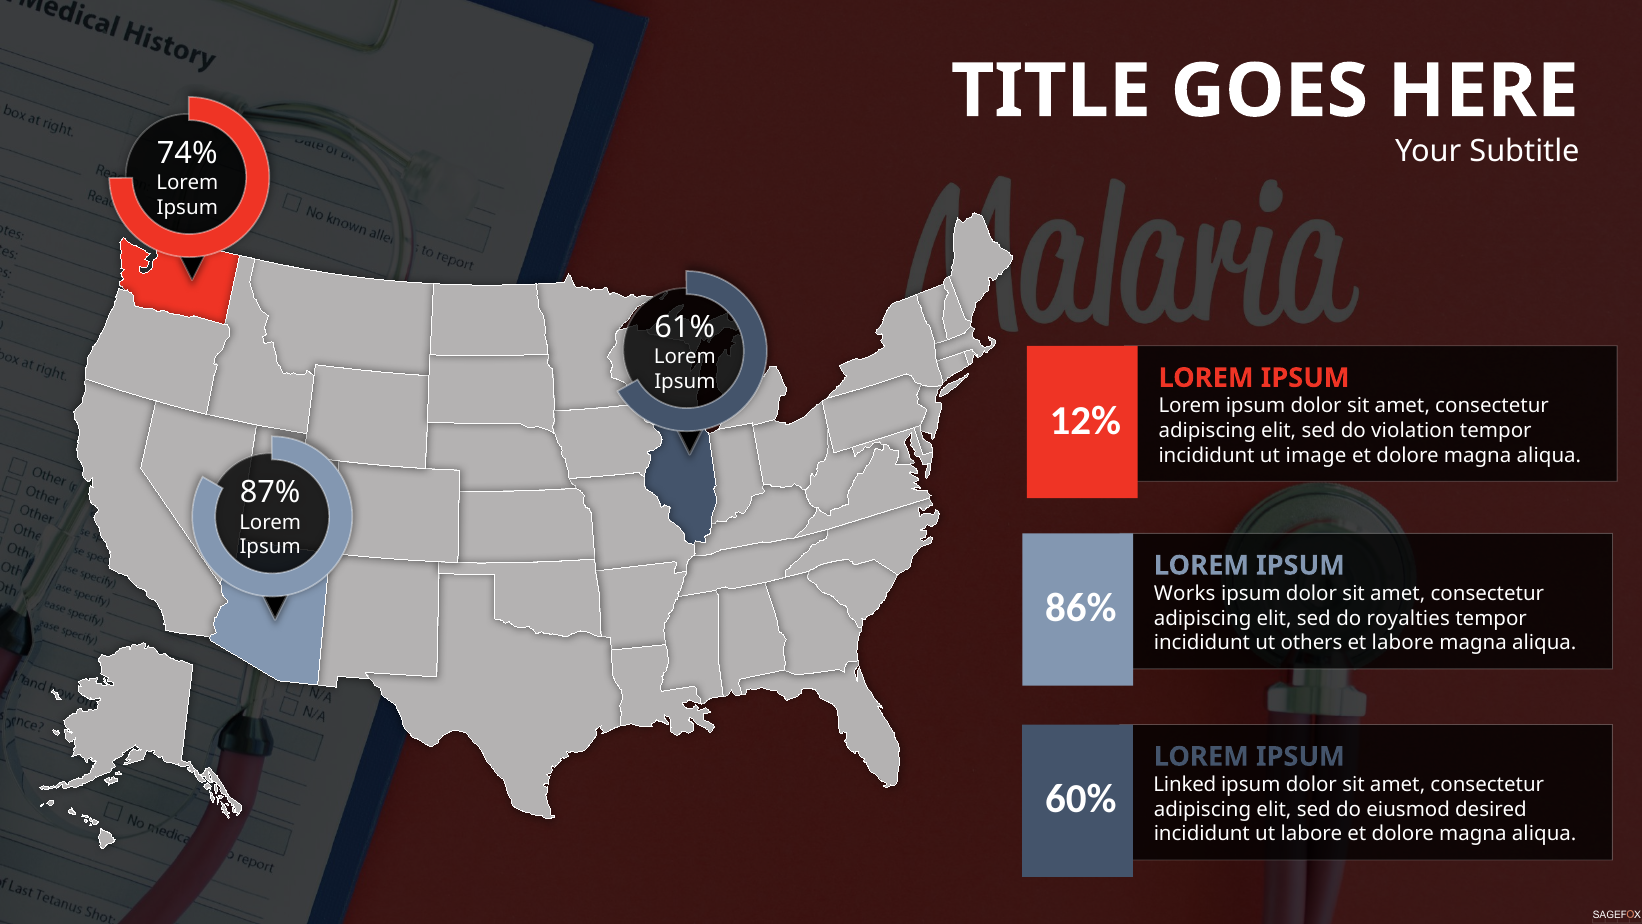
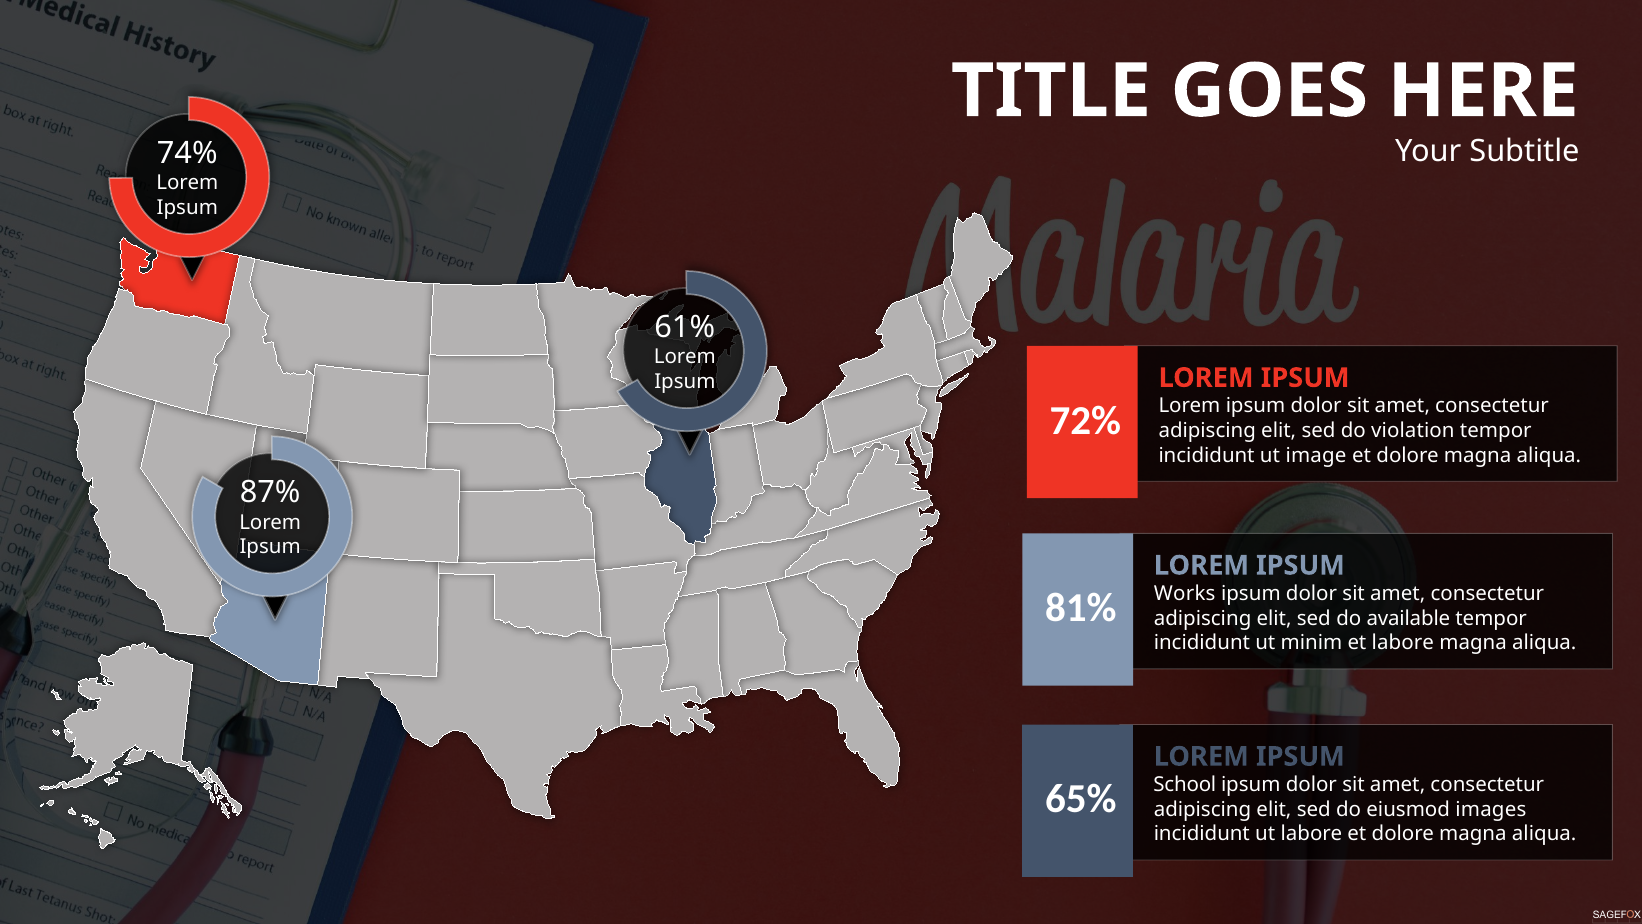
12%: 12% -> 72%
86%: 86% -> 81%
royalties: royalties -> available
others: others -> minim
Linked: Linked -> School
60%: 60% -> 65%
desired: desired -> images
